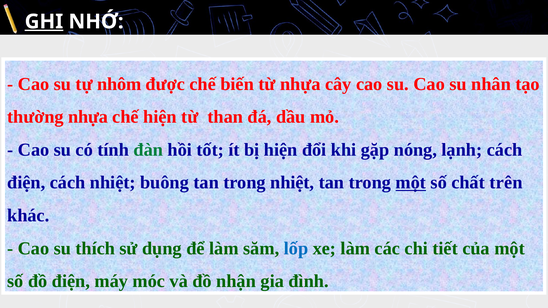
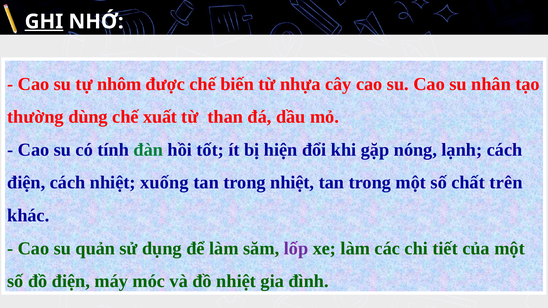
thường nhựa: nhựa -> dùng
chế hiện: hiện -> xuất
buông: buông -> xuống
một at (411, 183) underline: present -> none
thích: thích -> quản
lốp colour: blue -> purple
đồ nhận: nhận -> nhiệt
